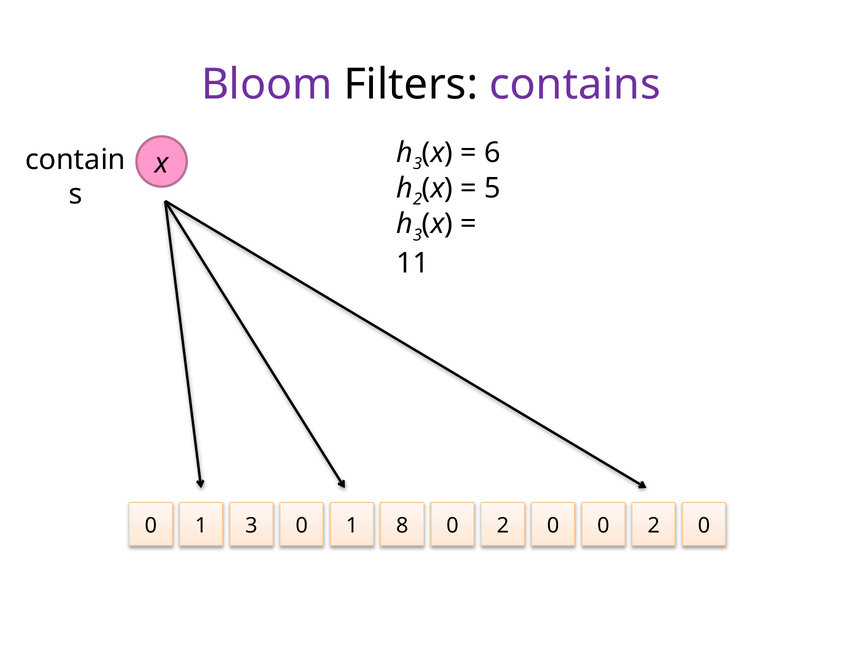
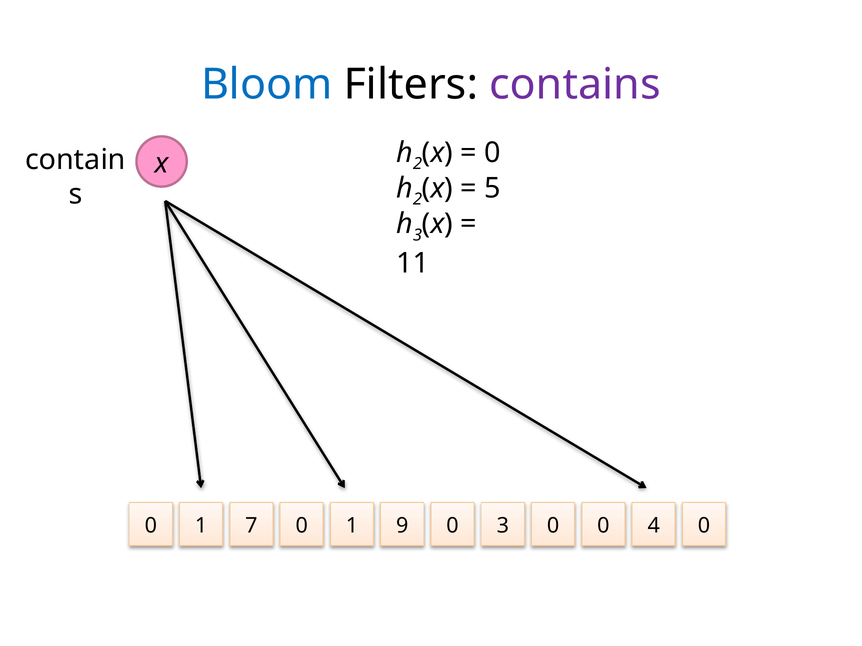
Bloom colour: purple -> blue
3 at (417, 164): 3 -> 2
6 at (493, 153): 6 -> 0
1 3: 3 -> 7
8: 8 -> 9
2 at (503, 526): 2 -> 3
0 0 2: 2 -> 4
